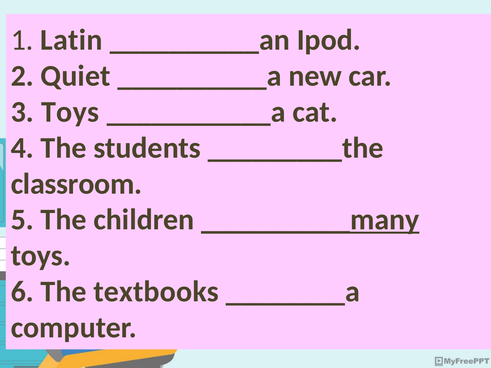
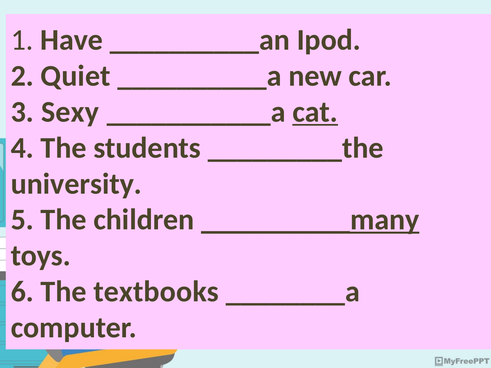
Latin: Latin -> Have
3 Toys: Toys -> Sexy
cat underline: none -> present
classroom: classroom -> university
